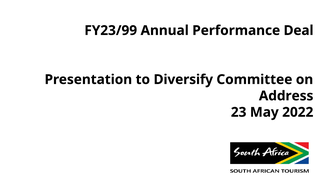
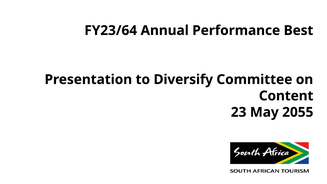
FY23/99: FY23/99 -> FY23/64
Deal: Deal -> Best
Address: Address -> Content
2022: 2022 -> 2055
